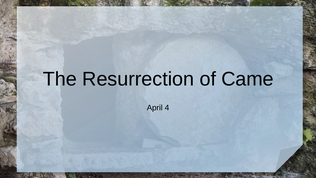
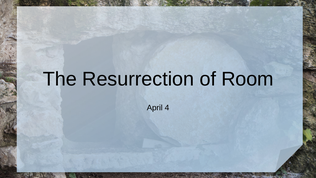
Came: Came -> Room
